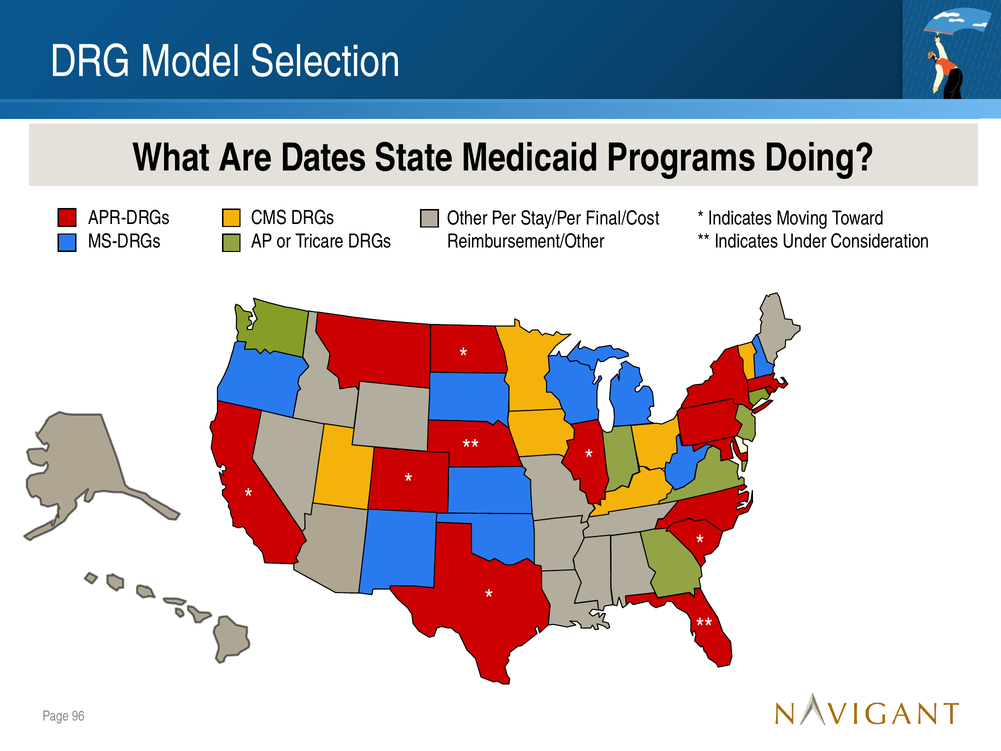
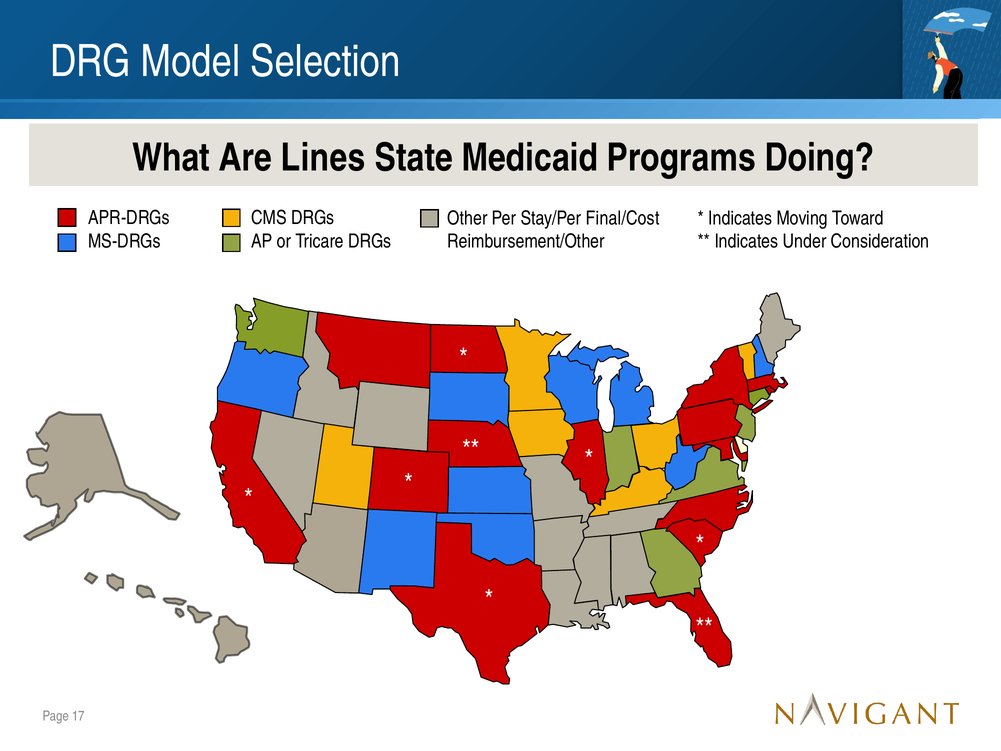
Dates: Dates -> Lines
96: 96 -> 17
